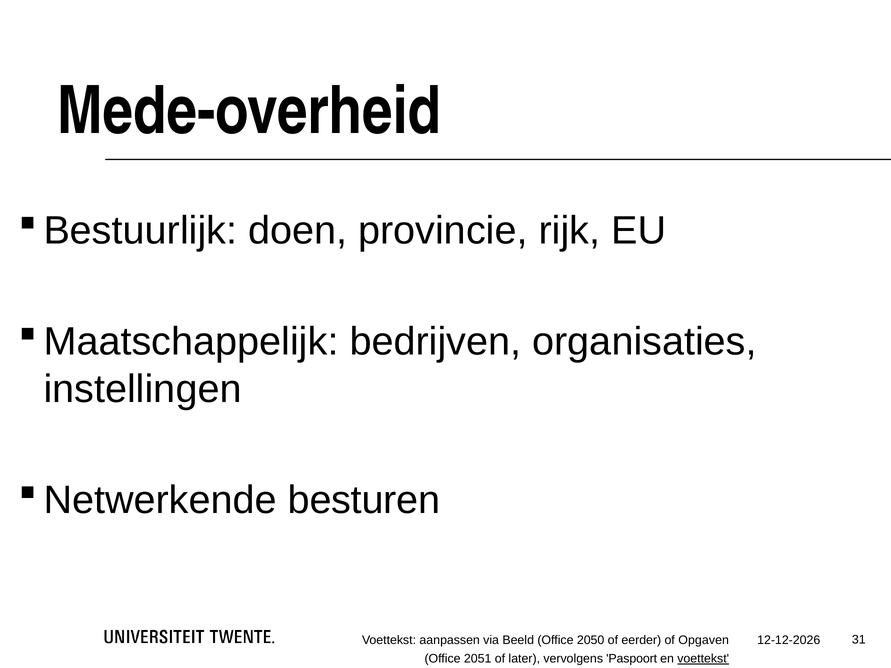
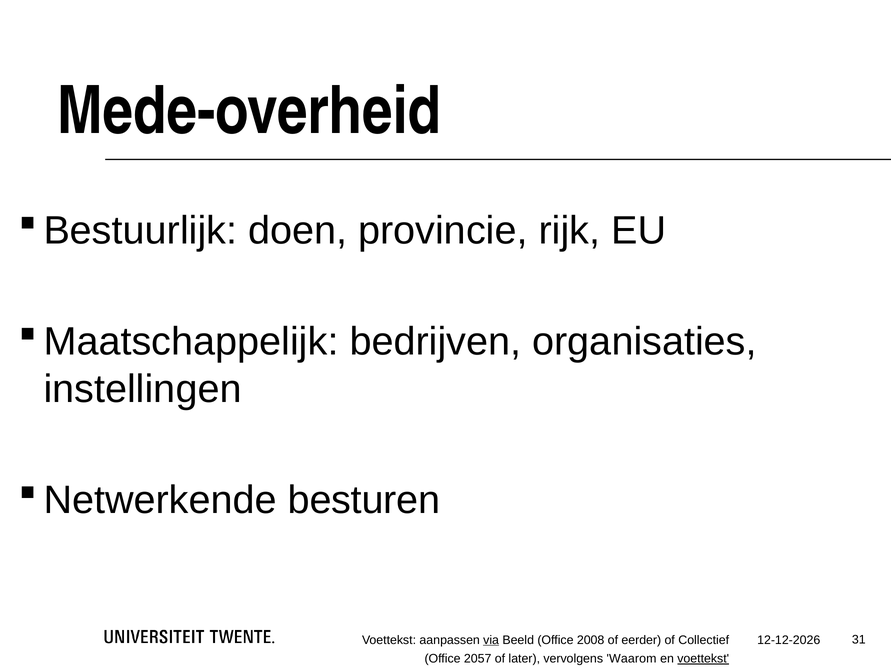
via underline: none -> present
2050: 2050 -> 2008
Opgaven: Opgaven -> Collectief
2051: 2051 -> 2057
Paspoort: Paspoort -> Waarom
